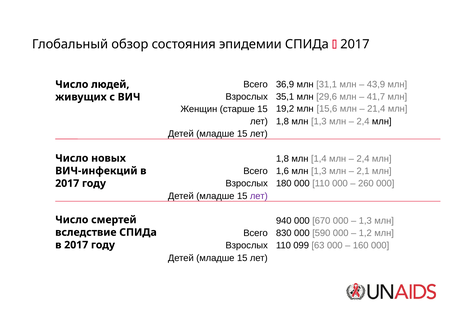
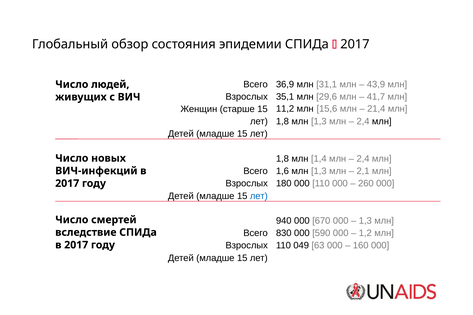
19,2: 19,2 -> 11,2
лет at (259, 196) colour: purple -> blue
099: 099 -> 049
